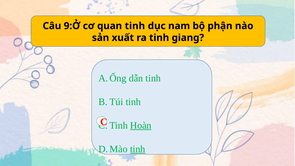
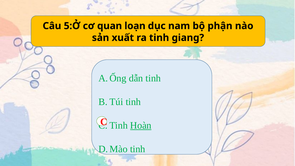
9:Ở: 9:Ở -> 5:Ở
quan tinh: tinh -> loạn
tinh at (138, 149) underline: present -> none
